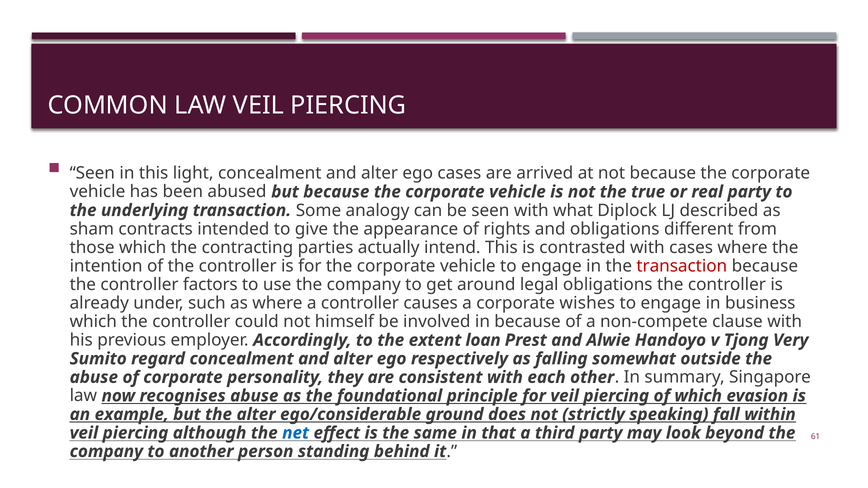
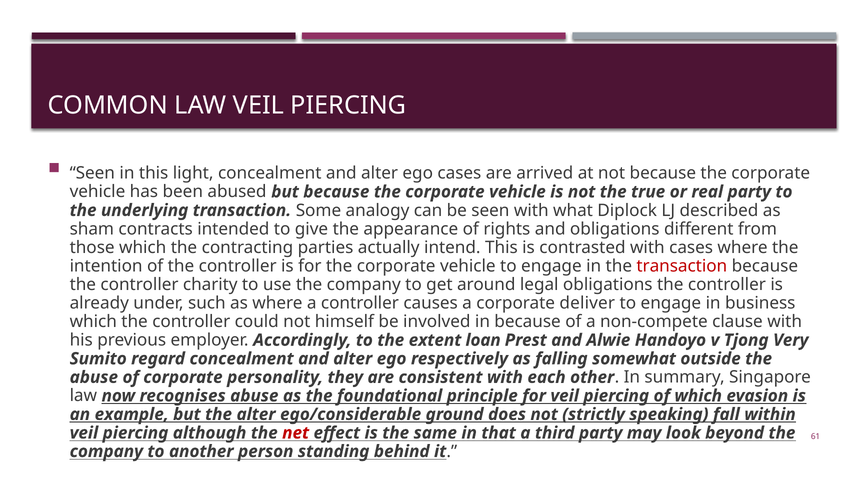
factors: factors -> charity
wishes: wishes -> deliver
net colour: blue -> red
